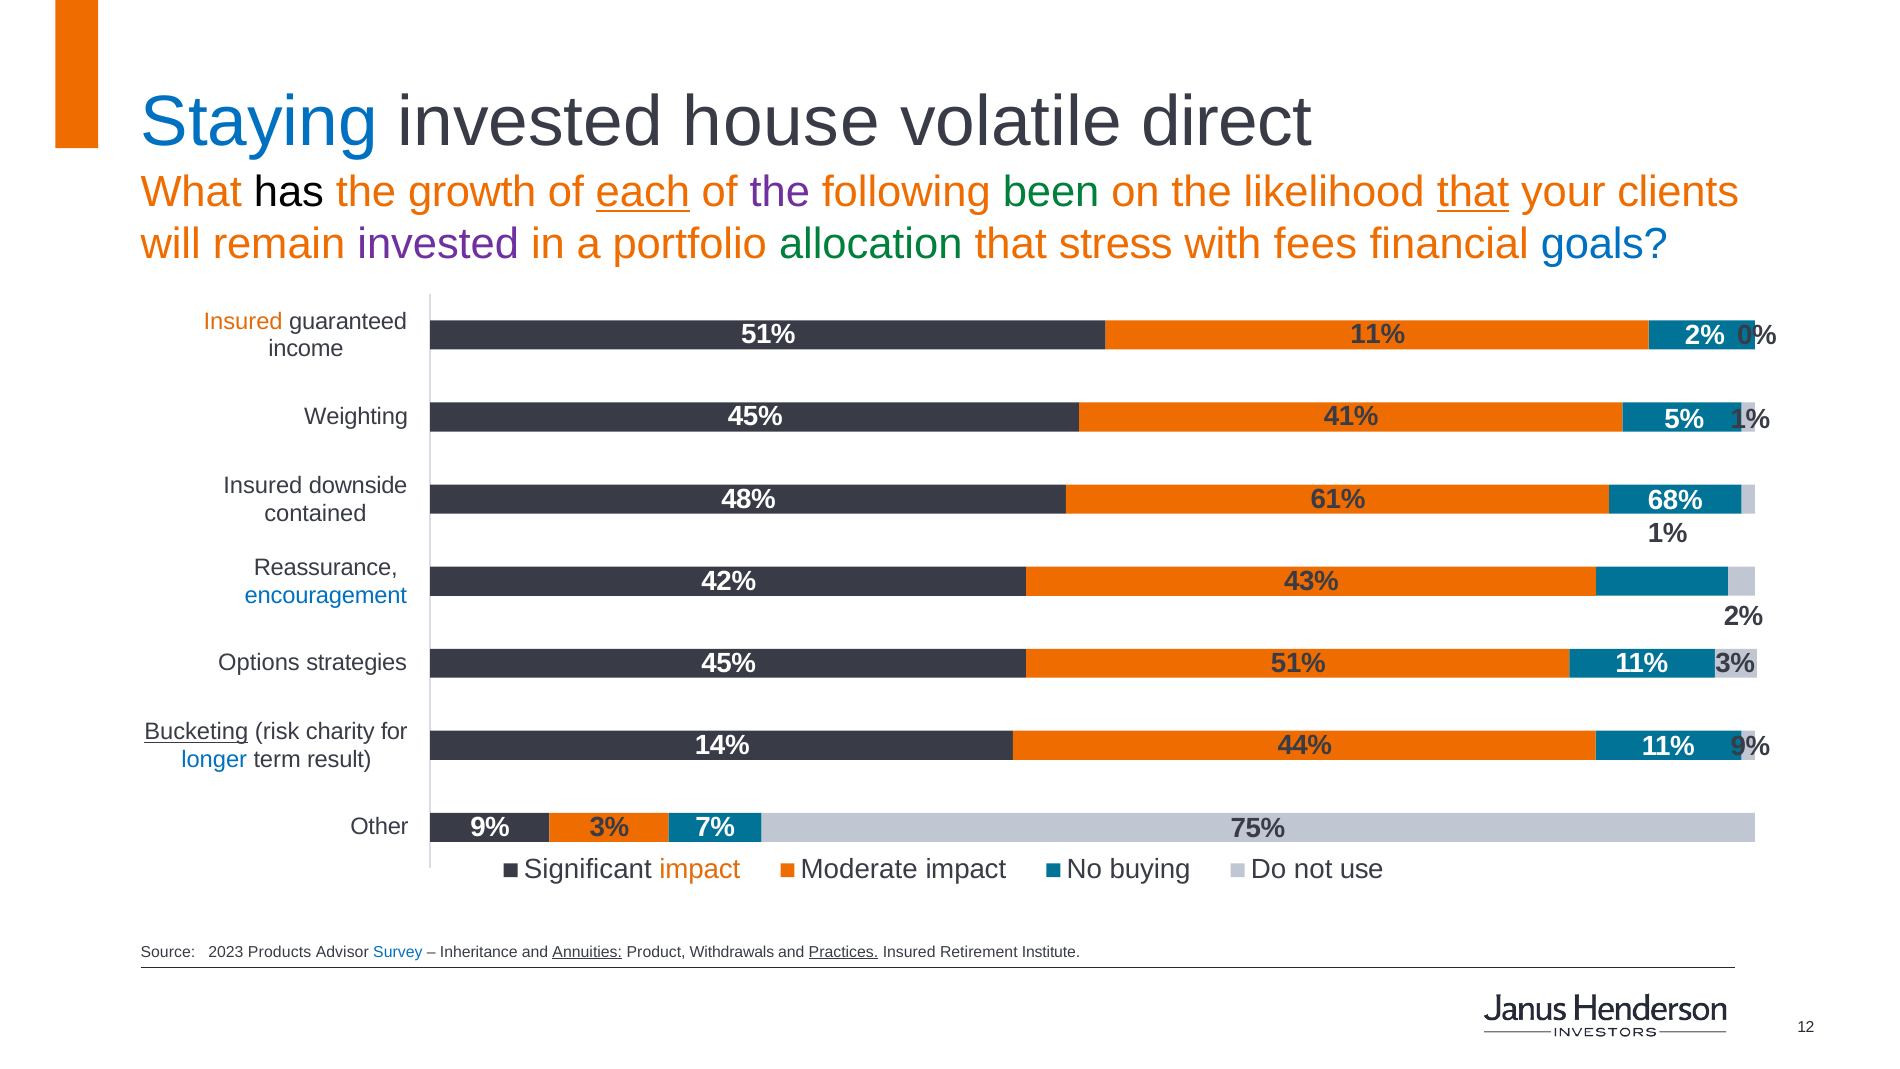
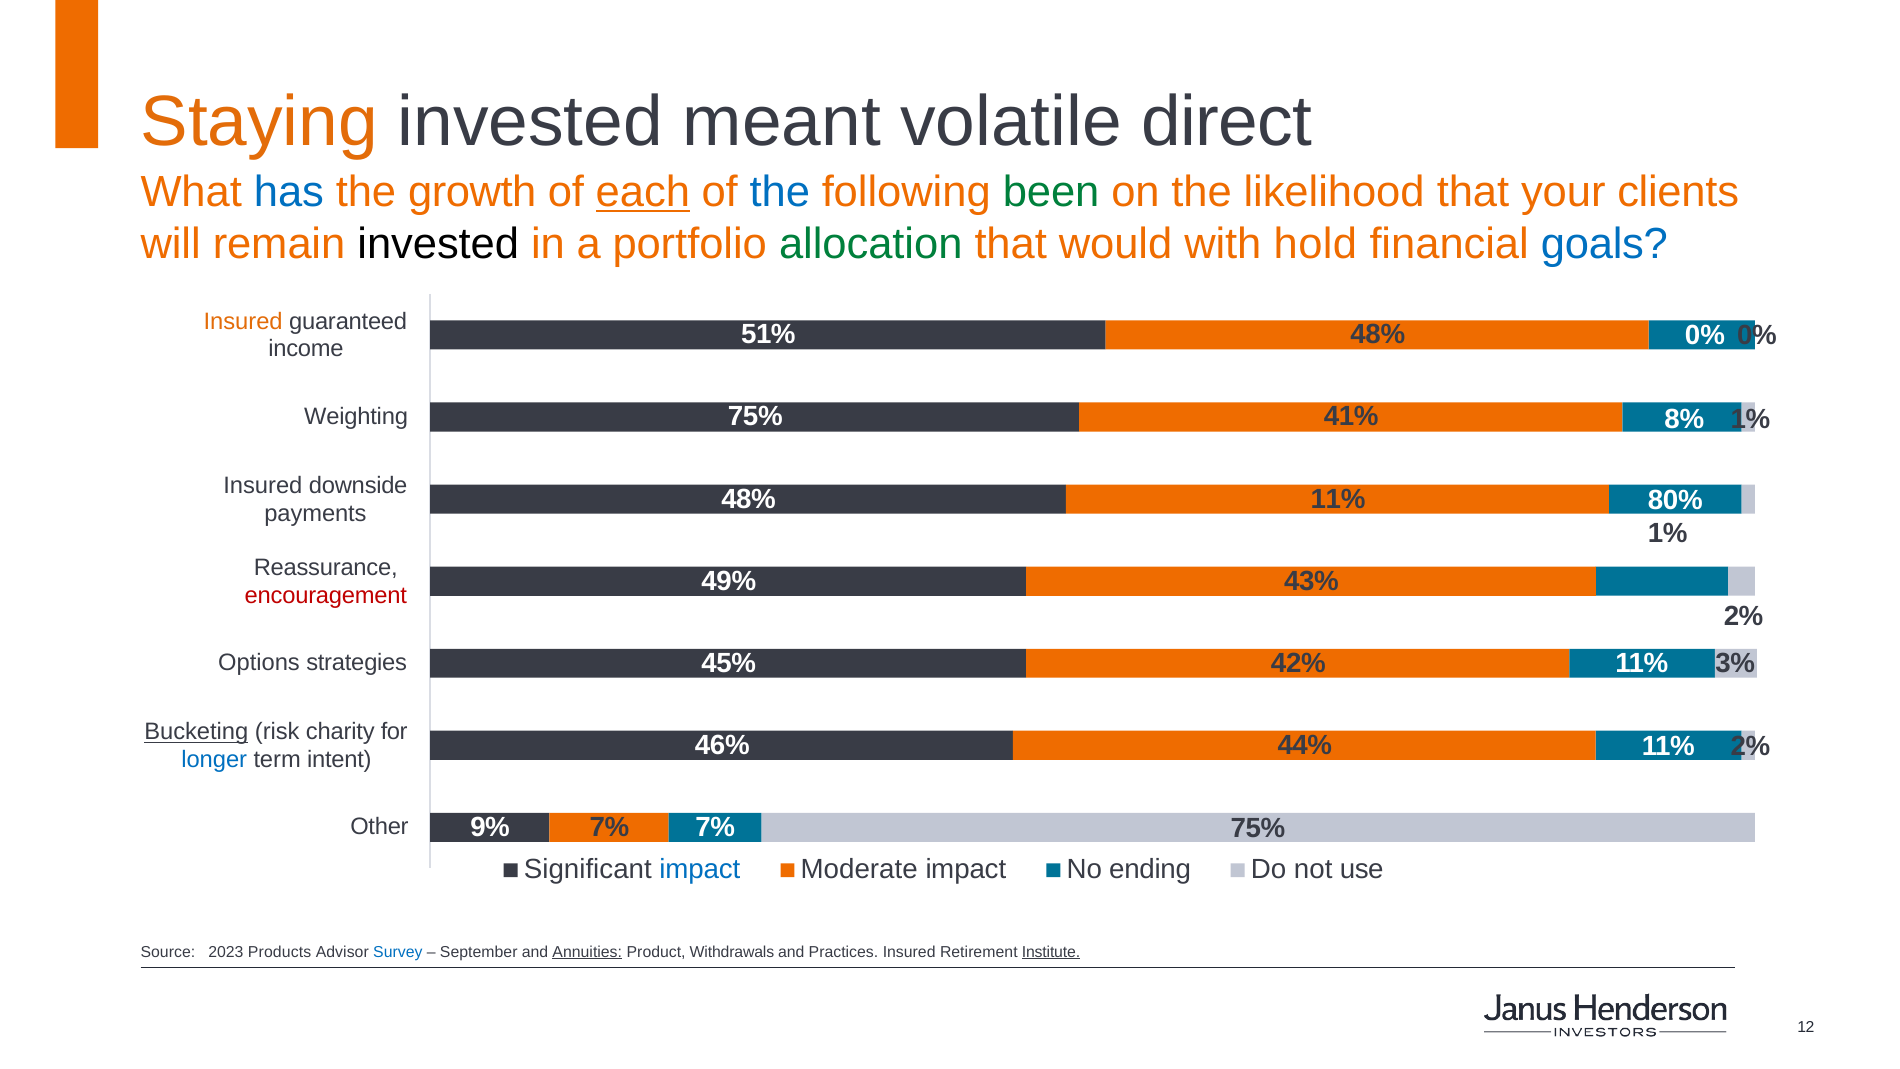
Staying colour: blue -> orange
house: house -> meant
has colour: black -> blue
the at (780, 192) colour: purple -> blue
that at (1473, 192) underline: present -> none
invested at (438, 244) colour: purple -> black
stress: stress -> would
fees: fees -> hold
11% at (1378, 335): 11% -> 48%
2% at (1705, 336): 2% -> 0%
45% at (755, 417): 45% -> 75%
5%: 5% -> 8%
61% at (1338, 499): 61% -> 11%
68%: 68% -> 80%
contained: contained -> payments
42%: 42% -> 49%
encouragement colour: blue -> red
51% at (1298, 663): 51% -> 42%
14%: 14% -> 46%
11% 9%: 9% -> 2%
result: result -> intent
3% at (609, 827): 3% -> 7%
impact at (700, 870) colour: orange -> blue
buying: buying -> ending
Inheritance: Inheritance -> September
Practices underline: present -> none
Institute underline: none -> present
